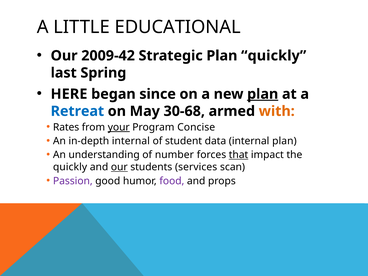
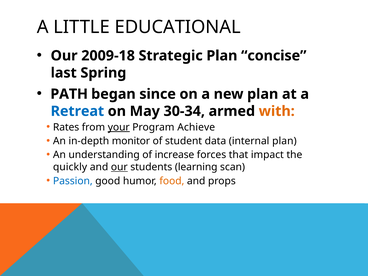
2009-42: 2009-42 -> 2009-18
Plan quickly: quickly -> concise
HERE: HERE -> PATH
plan at (263, 94) underline: present -> none
30-68: 30-68 -> 30-34
Concise: Concise -> Achieve
in-depth internal: internal -> monitor
number: number -> increase
that underline: present -> none
services: services -> learning
Passion colour: purple -> blue
food colour: purple -> orange
